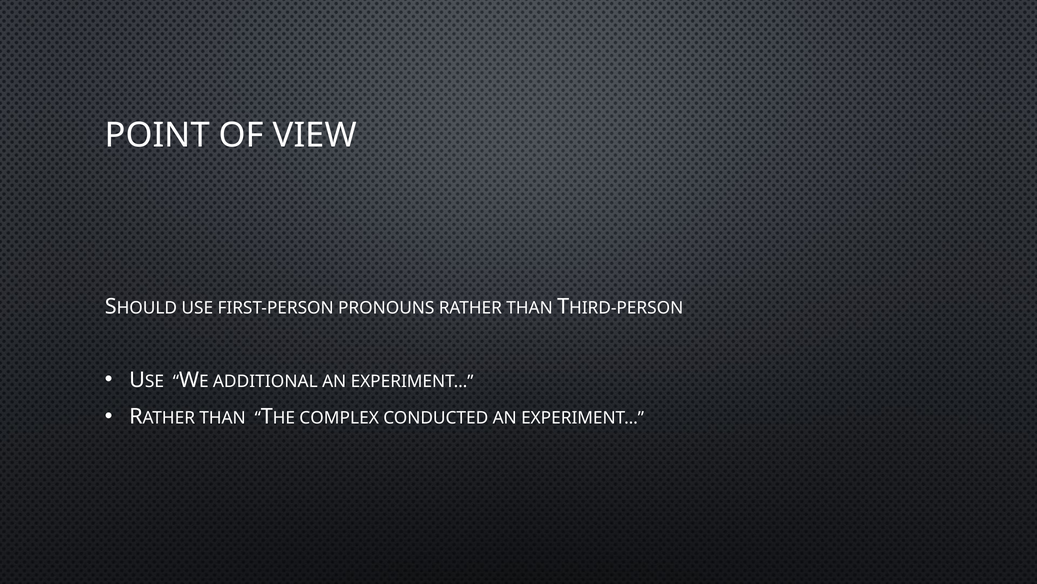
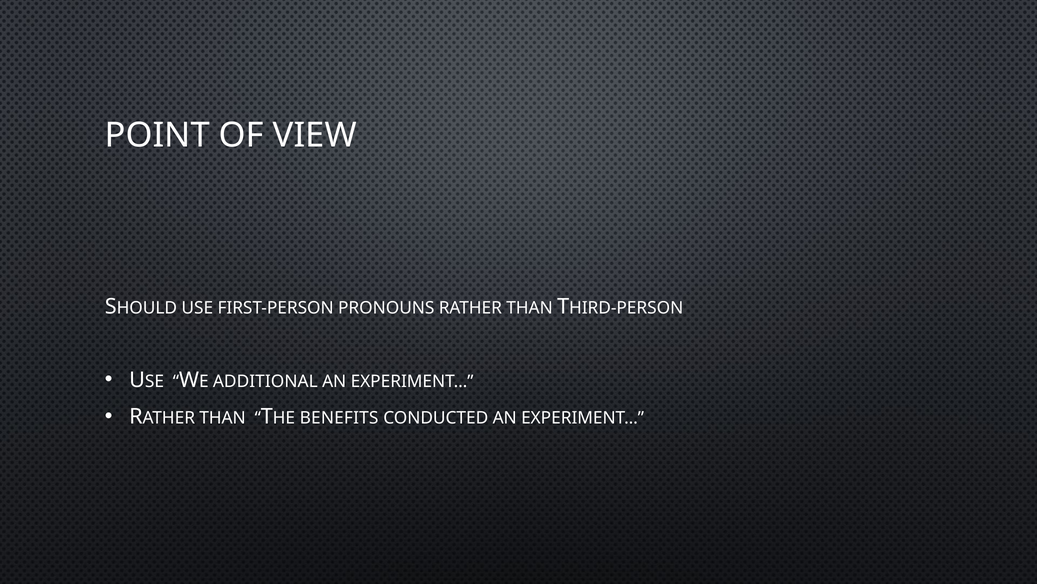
COMPLEX: COMPLEX -> BENEFITS
